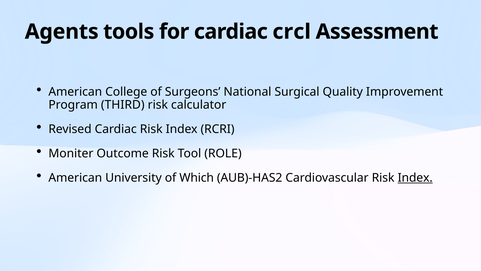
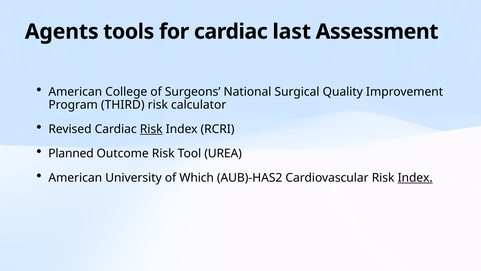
crcl: crcl -> last
Risk at (151, 129) underline: none -> present
Moniter: Moniter -> Planned
ROLE: ROLE -> UREA
